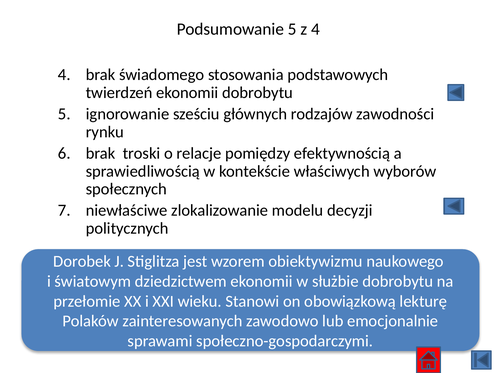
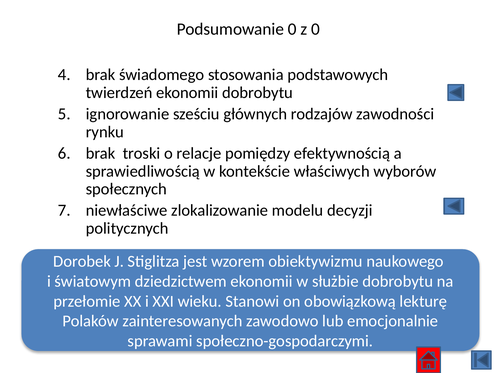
Podsumowanie 5: 5 -> 0
z 4: 4 -> 0
